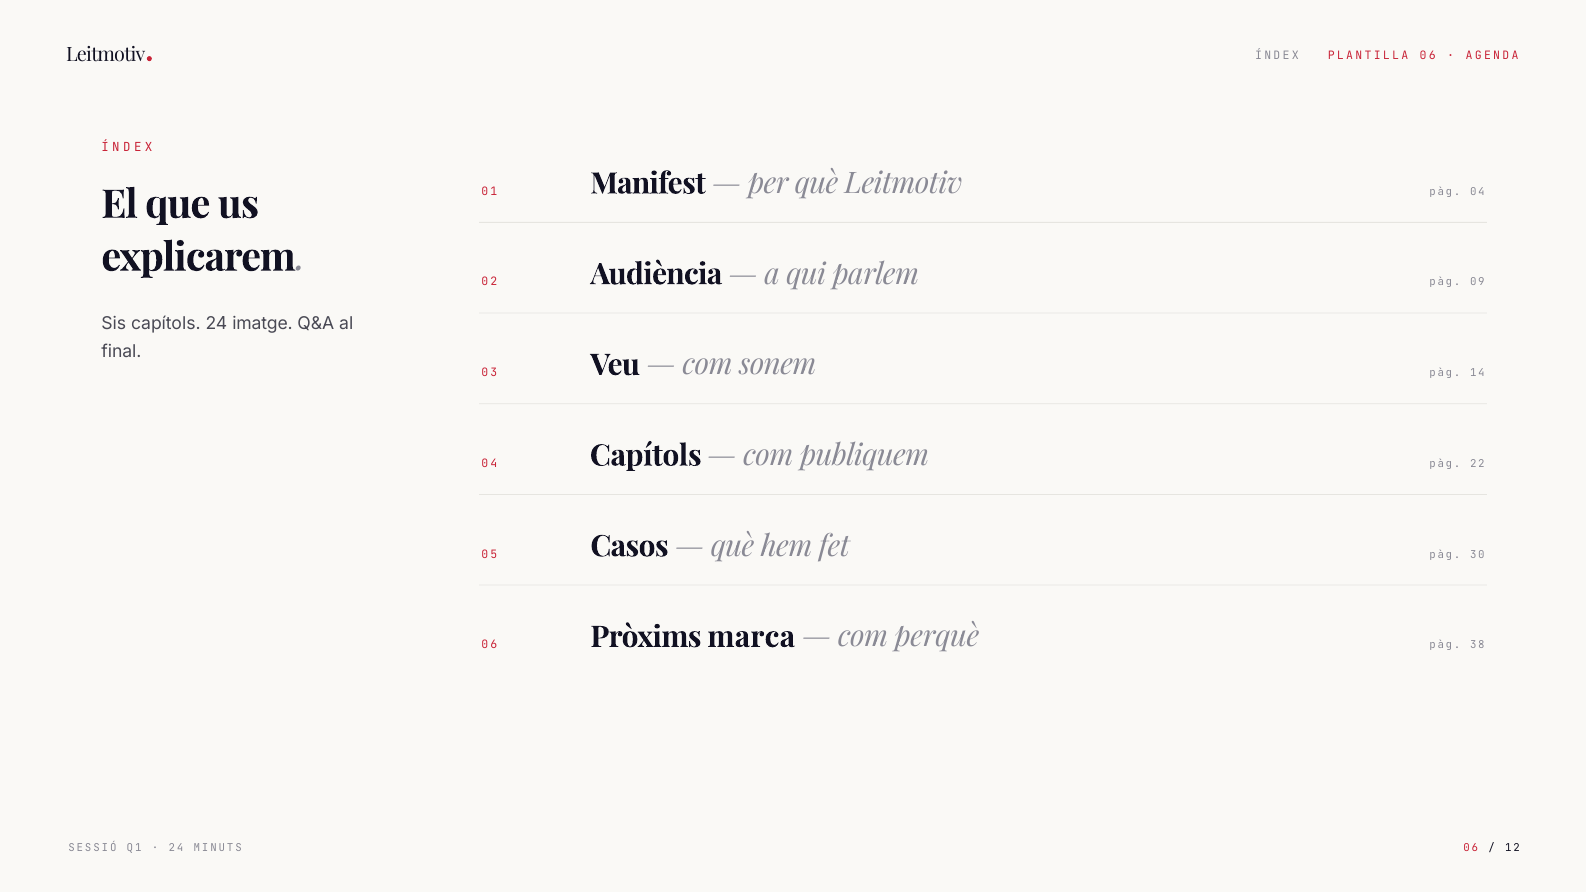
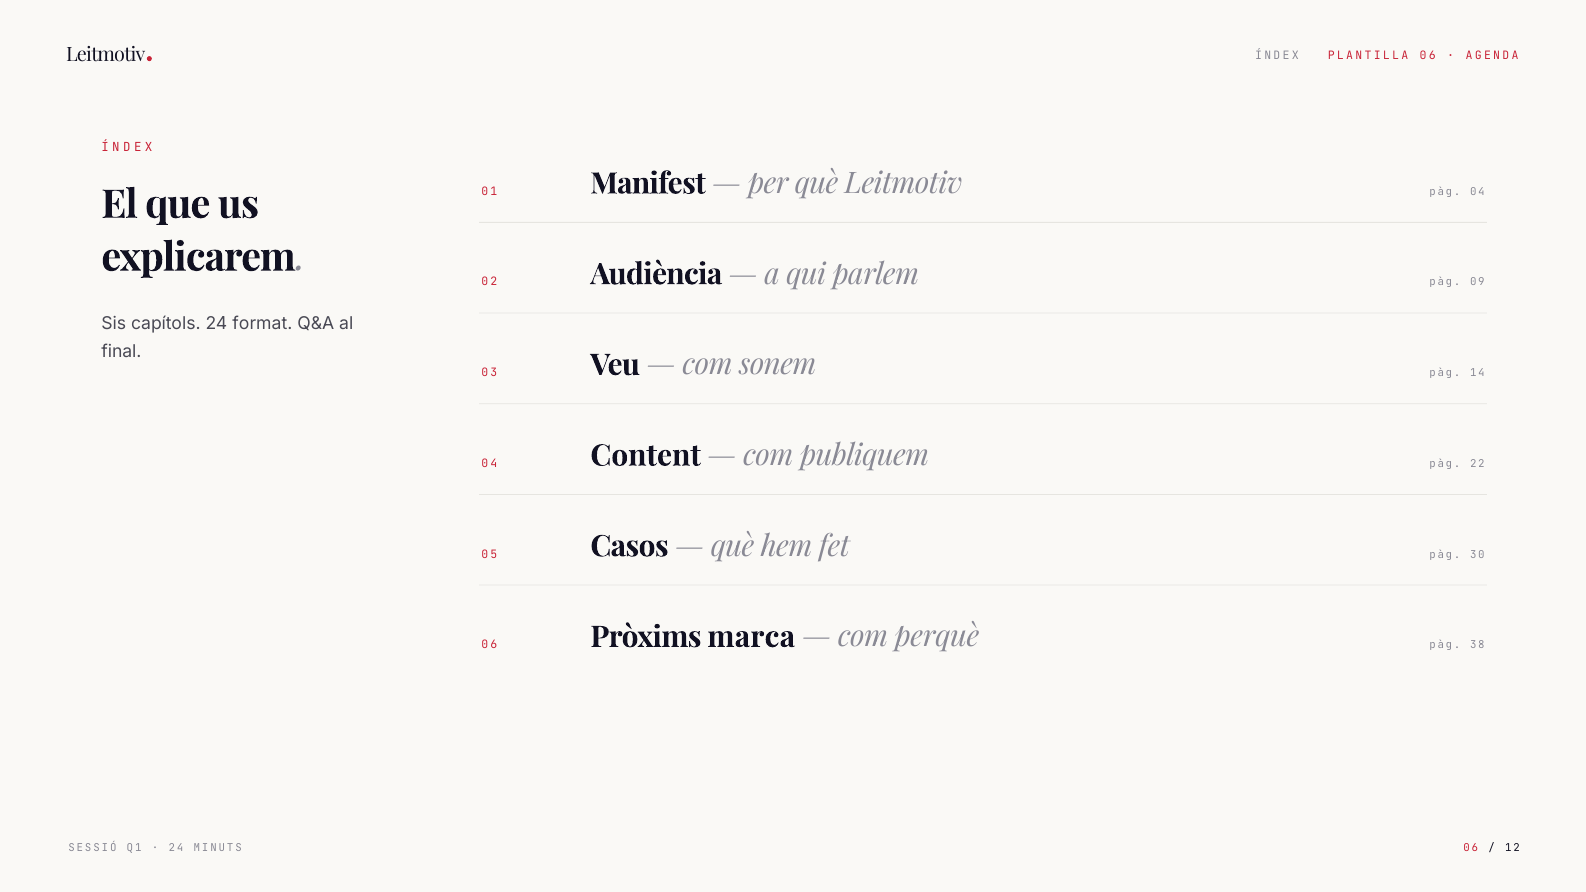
imatge: imatge -> format
04 Capítols: Capítols -> Content
